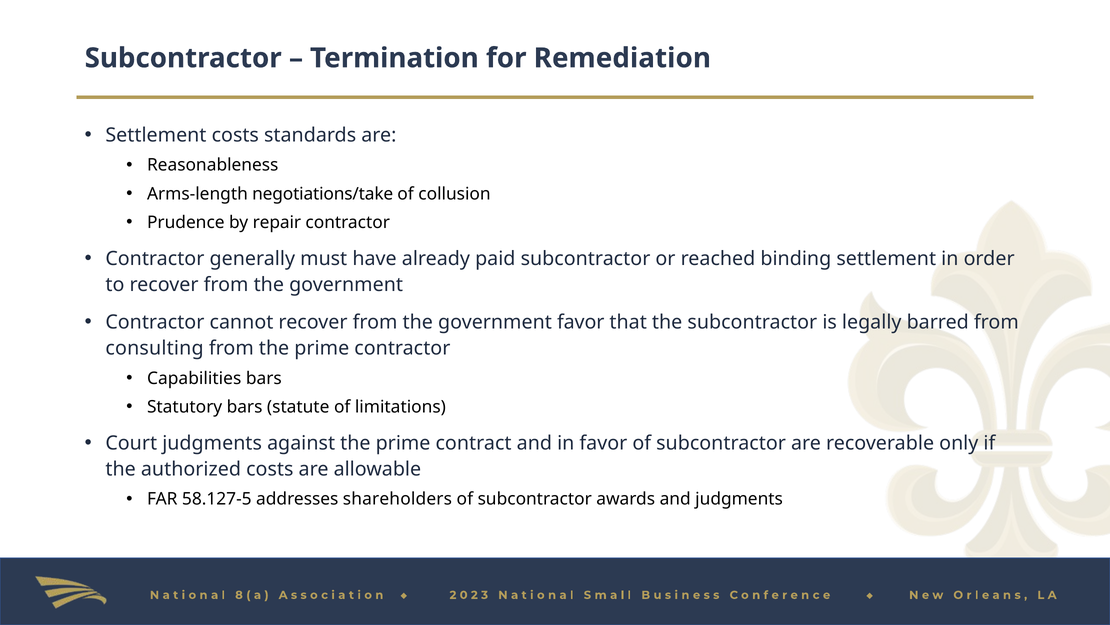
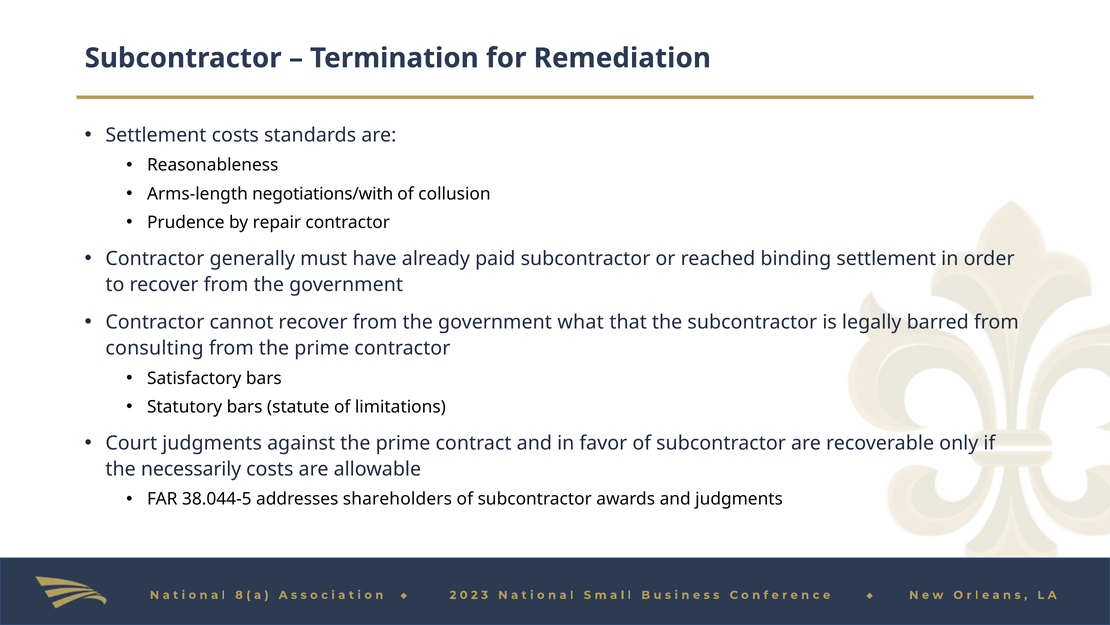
negotiations/take: negotiations/take -> negotiations/with
government favor: favor -> what
Capabilities: Capabilities -> Satisfactory
authorized: authorized -> necessarily
58.127-5: 58.127-5 -> 38.044-5
